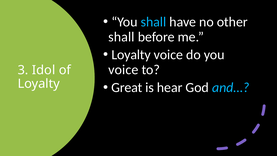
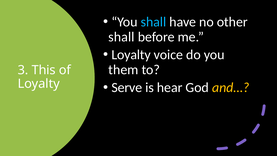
voice at (123, 70): voice -> them
Idol: Idol -> This
Great: Great -> Serve
and… colour: light blue -> yellow
